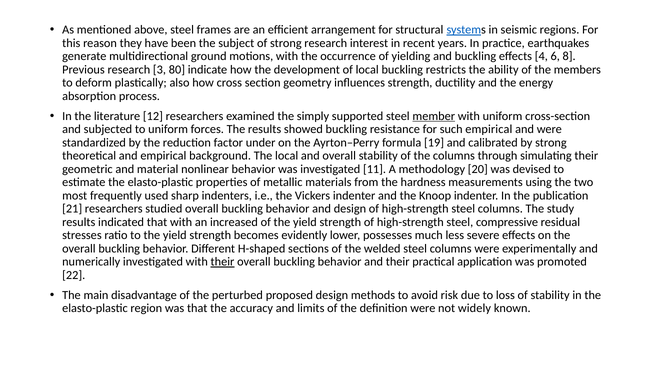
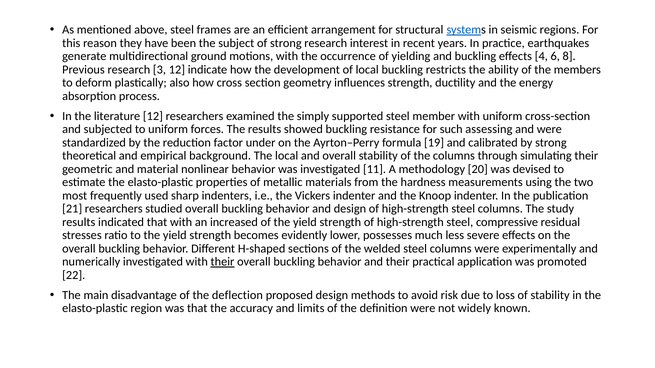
3 80: 80 -> 12
member underline: present -> none
such empirical: empirical -> assessing
perturbed: perturbed -> deflection
